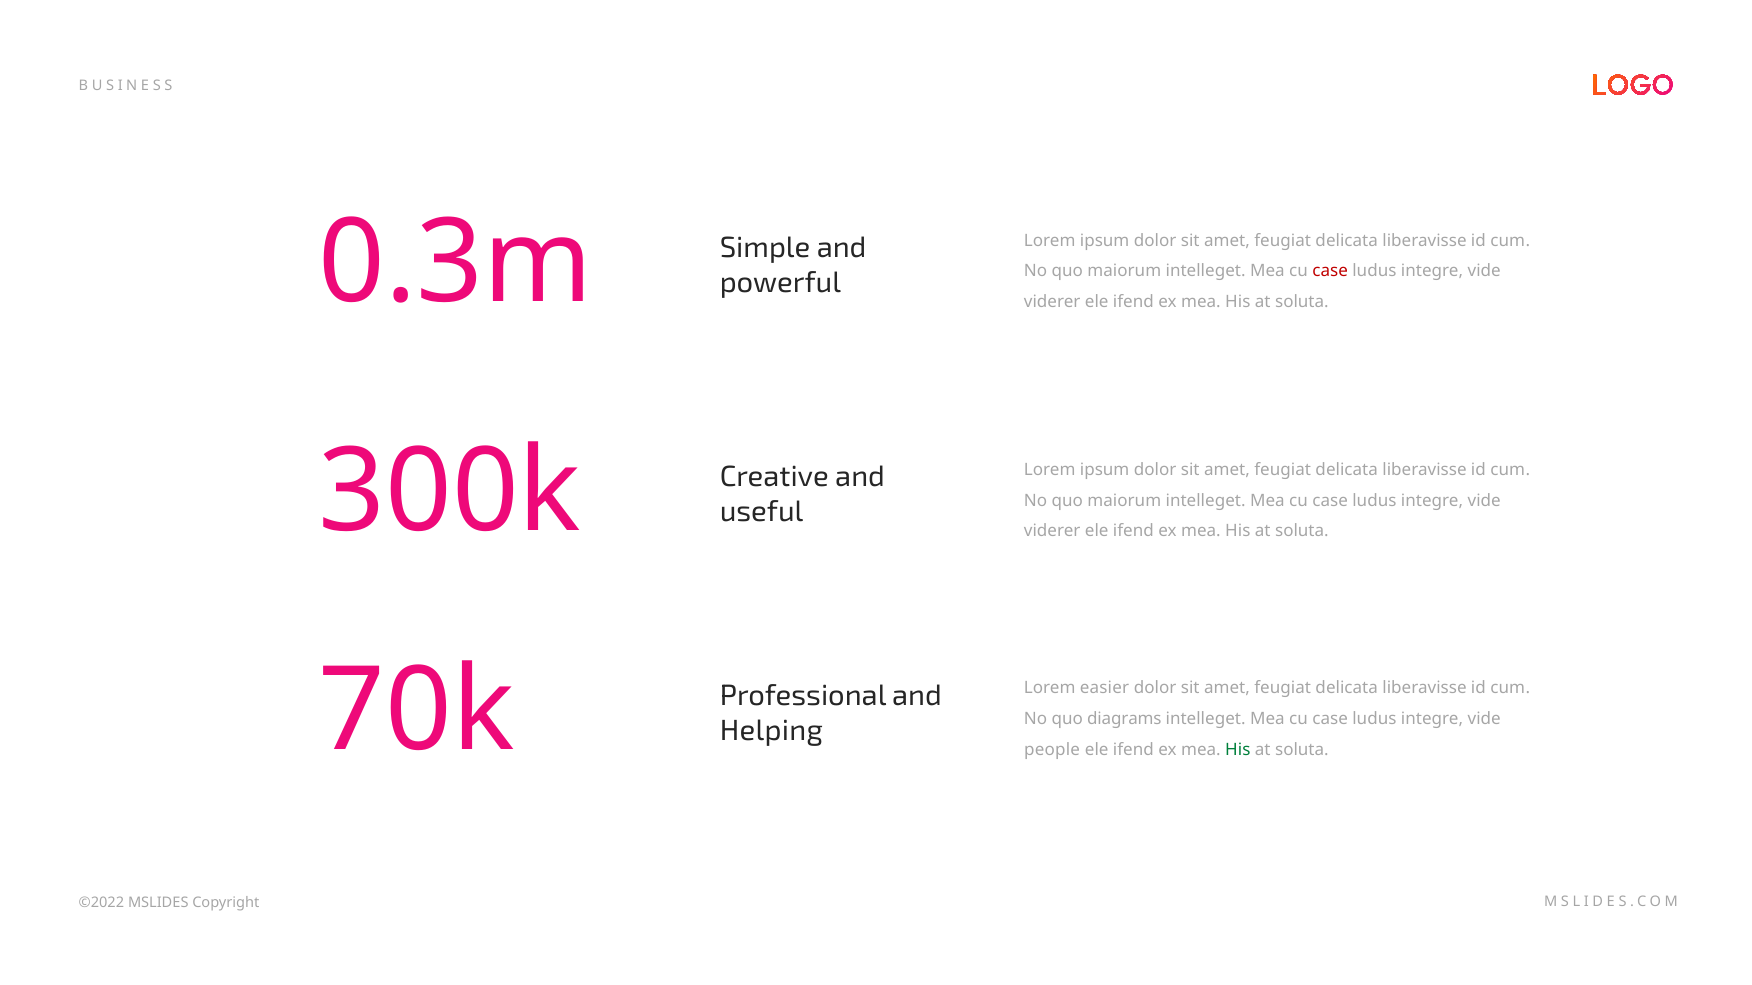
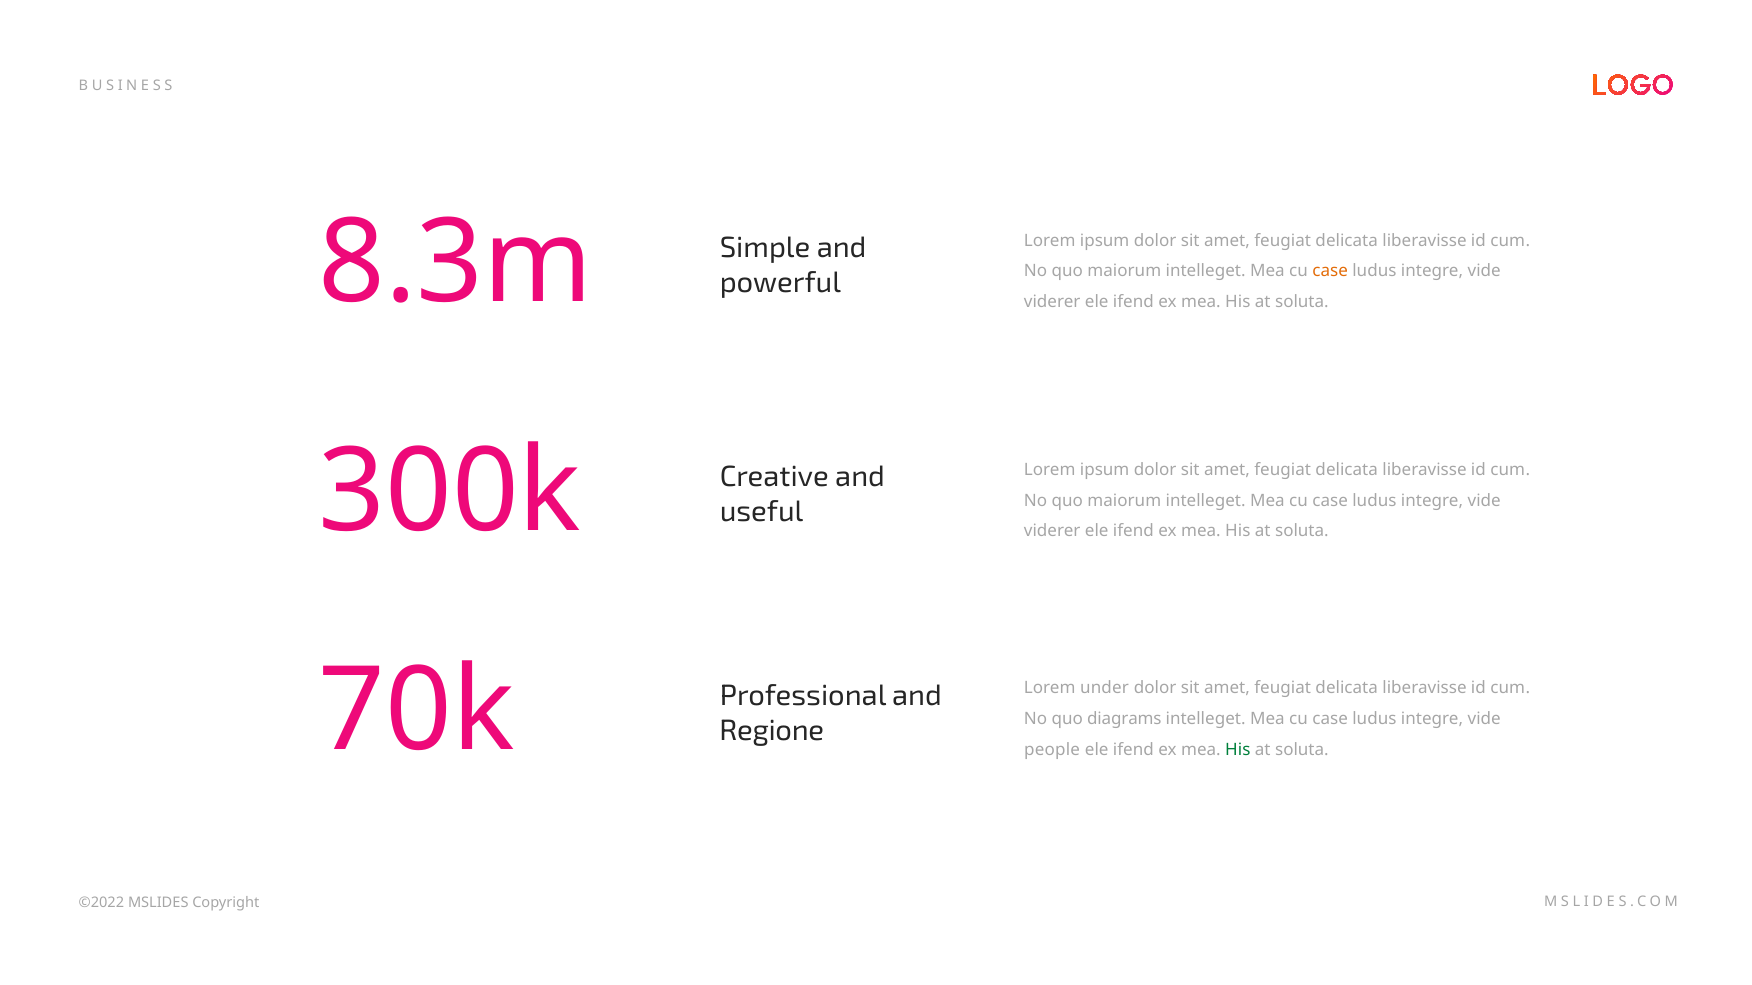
0.3m: 0.3m -> 8.3m
case at (1330, 271) colour: red -> orange
easier: easier -> under
Helping: Helping -> Regione
